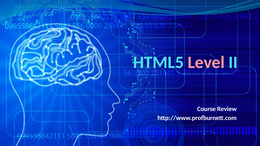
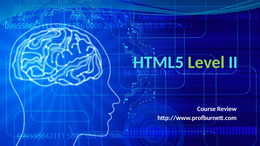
Level colour: pink -> light green
